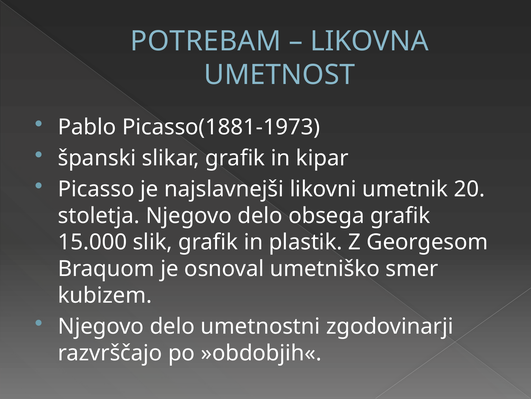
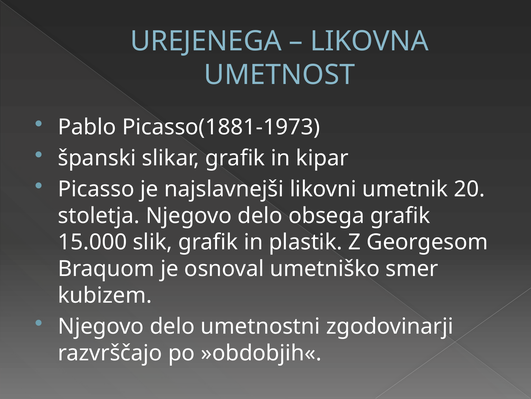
POTREBAM: POTREBAM -> UREJENEGA
